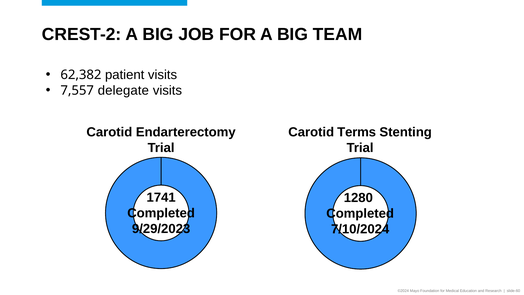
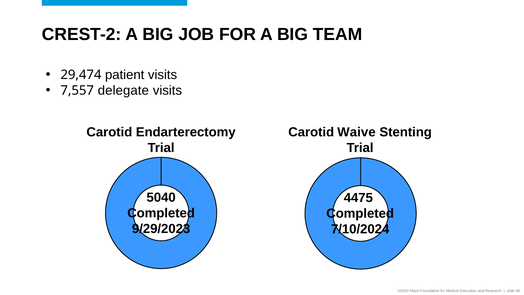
62,382: 62,382 -> 29,474
Terms: Terms -> Waive
1741: 1741 -> 5040
1280: 1280 -> 4475
